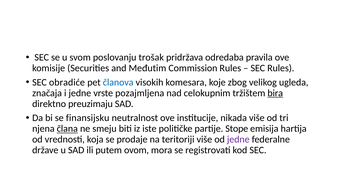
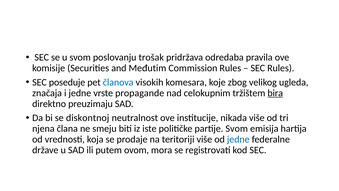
obradiće: obradiće -> poseduje
pozajmljena: pozajmljena -> propagande
finansijsku: finansijsku -> diskontnoj
člana underline: present -> none
partije Stope: Stope -> Svom
jedne at (238, 139) colour: purple -> blue
